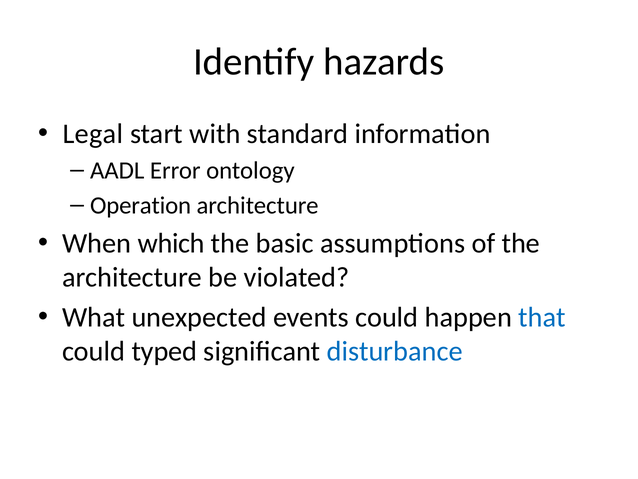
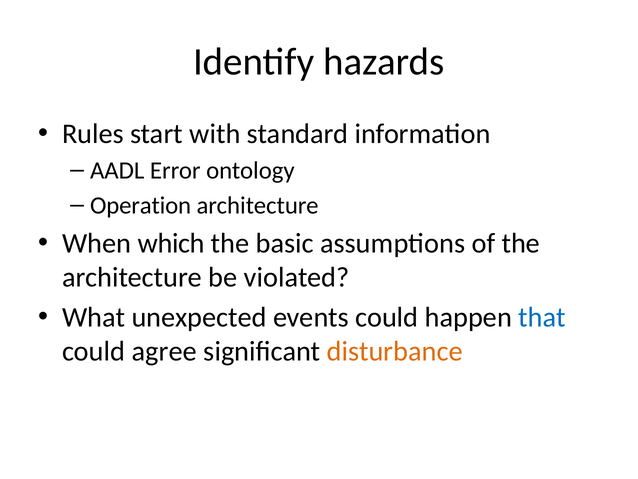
Legal: Legal -> Rules
typed: typed -> agree
disturbance colour: blue -> orange
